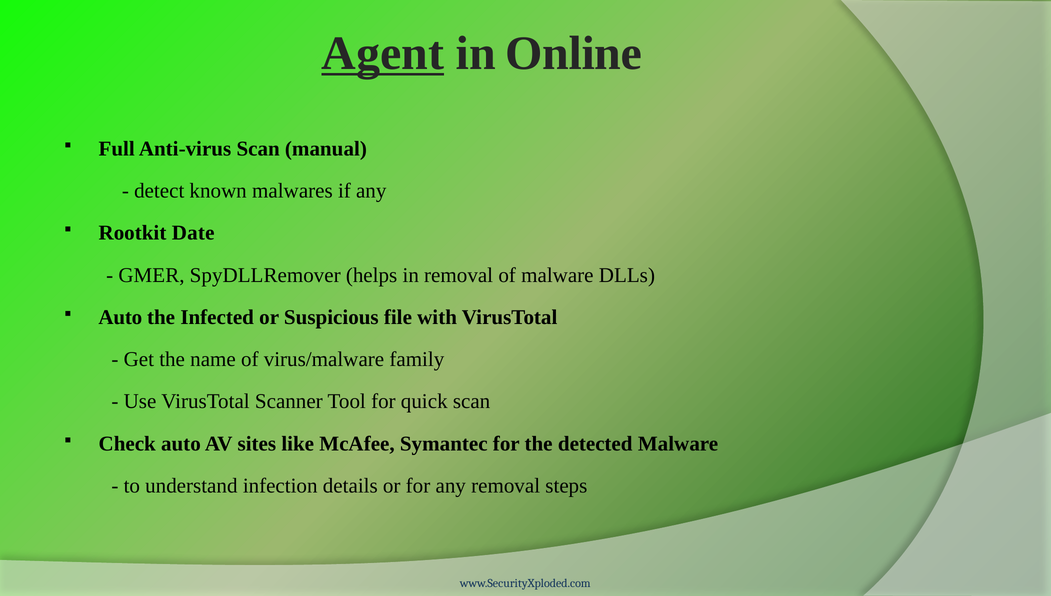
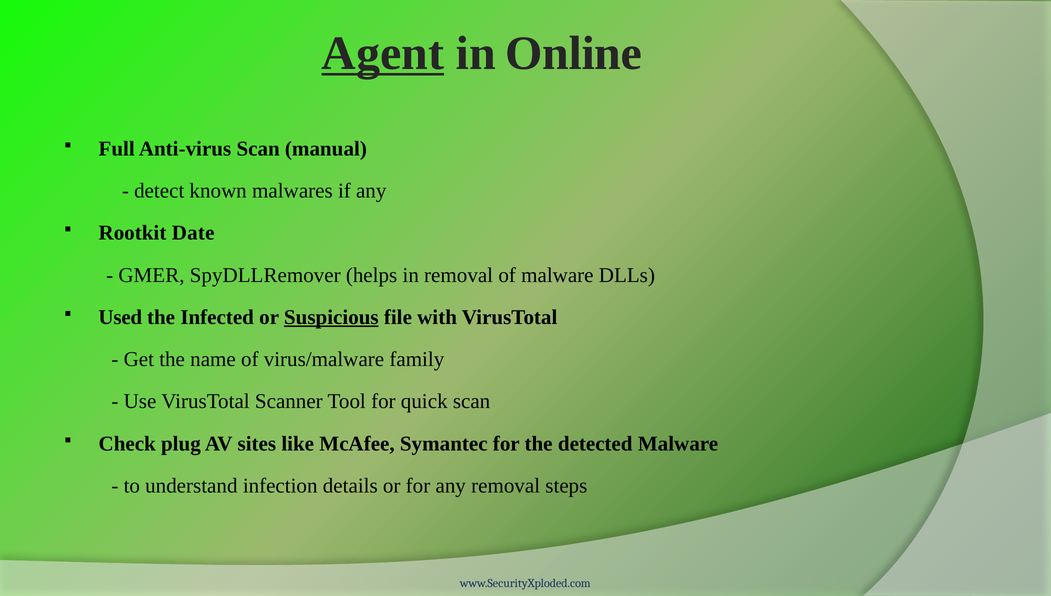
Auto at (120, 317): Auto -> Used
Suspicious underline: none -> present
Check auto: auto -> plug
